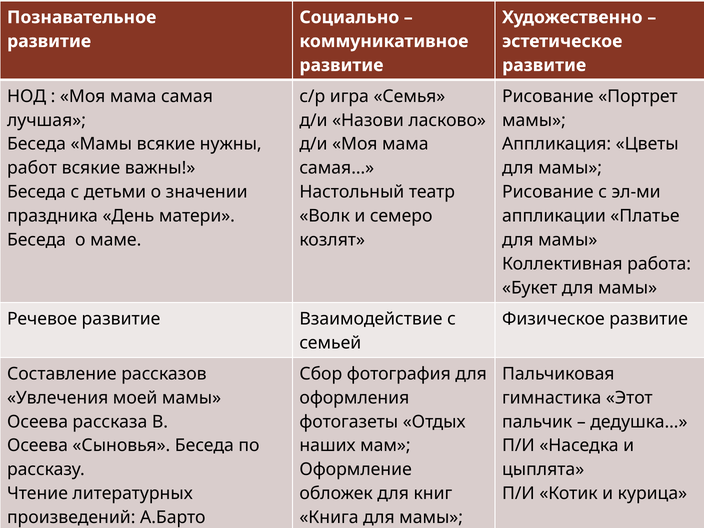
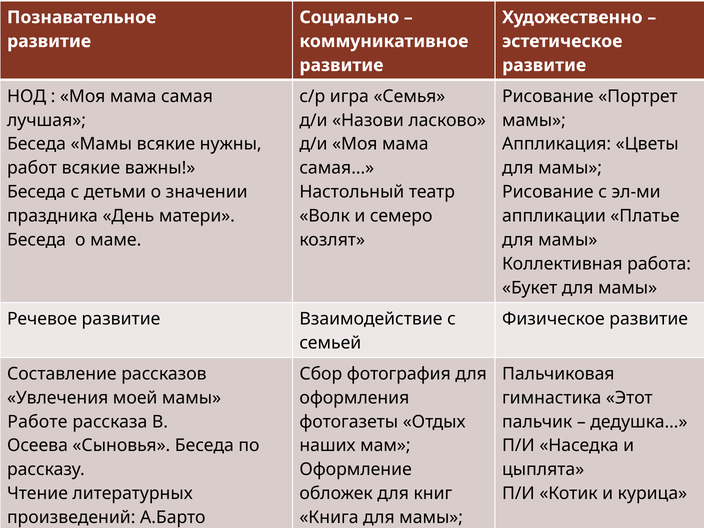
Осеева at (38, 422): Осеева -> Работе
